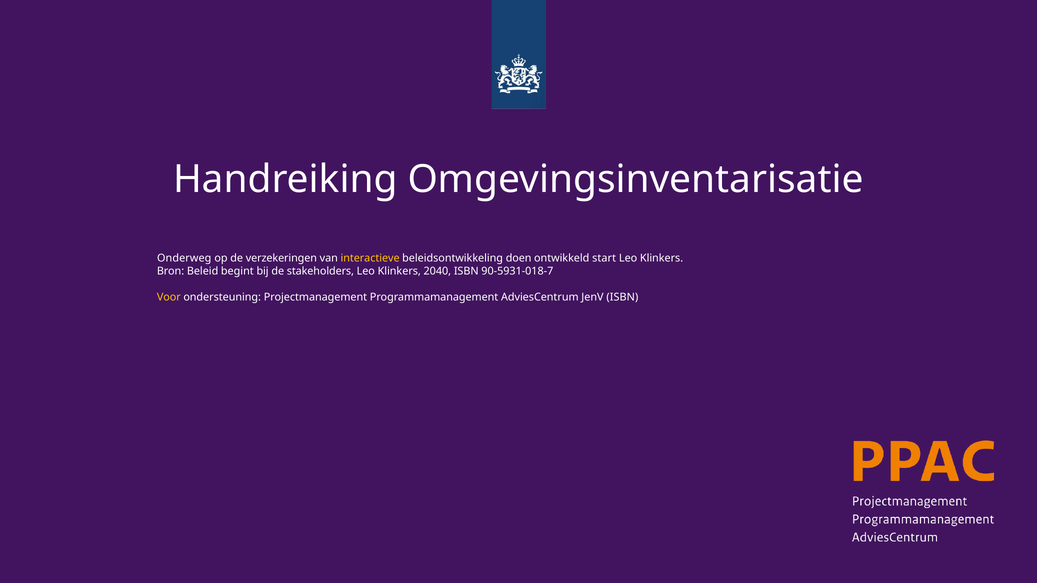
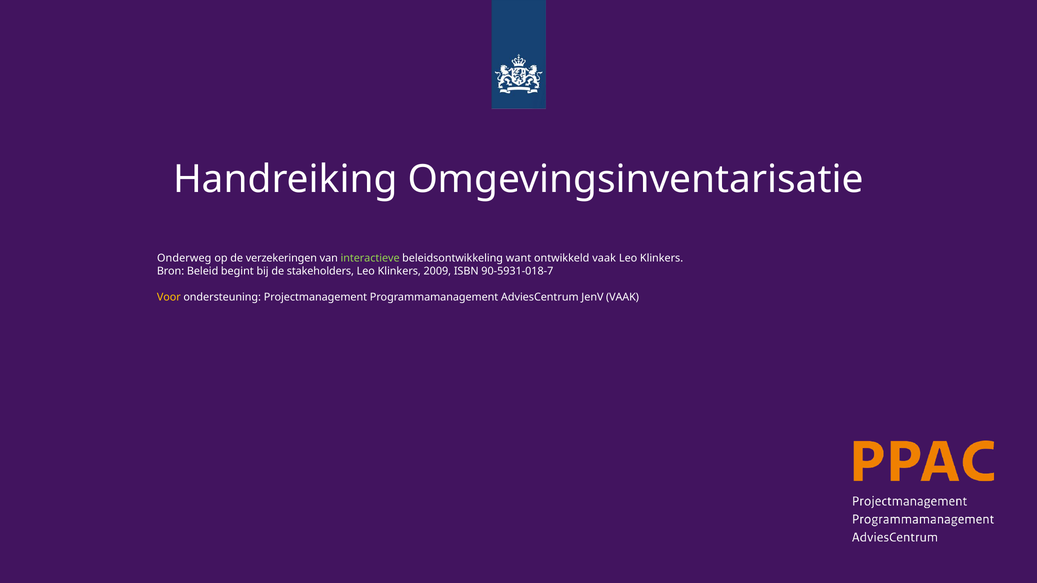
interactieve colour: yellow -> light green
doen: doen -> want
ontwikkeld start: start -> vaak
2040: 2040 -> 2009
JenV ISBN: ISBN -> VAAK
